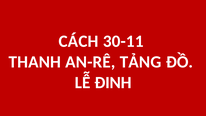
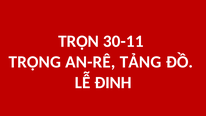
CÁCH: CÁCH -> TRỌN
THANH: THANH -> TRỌNG
